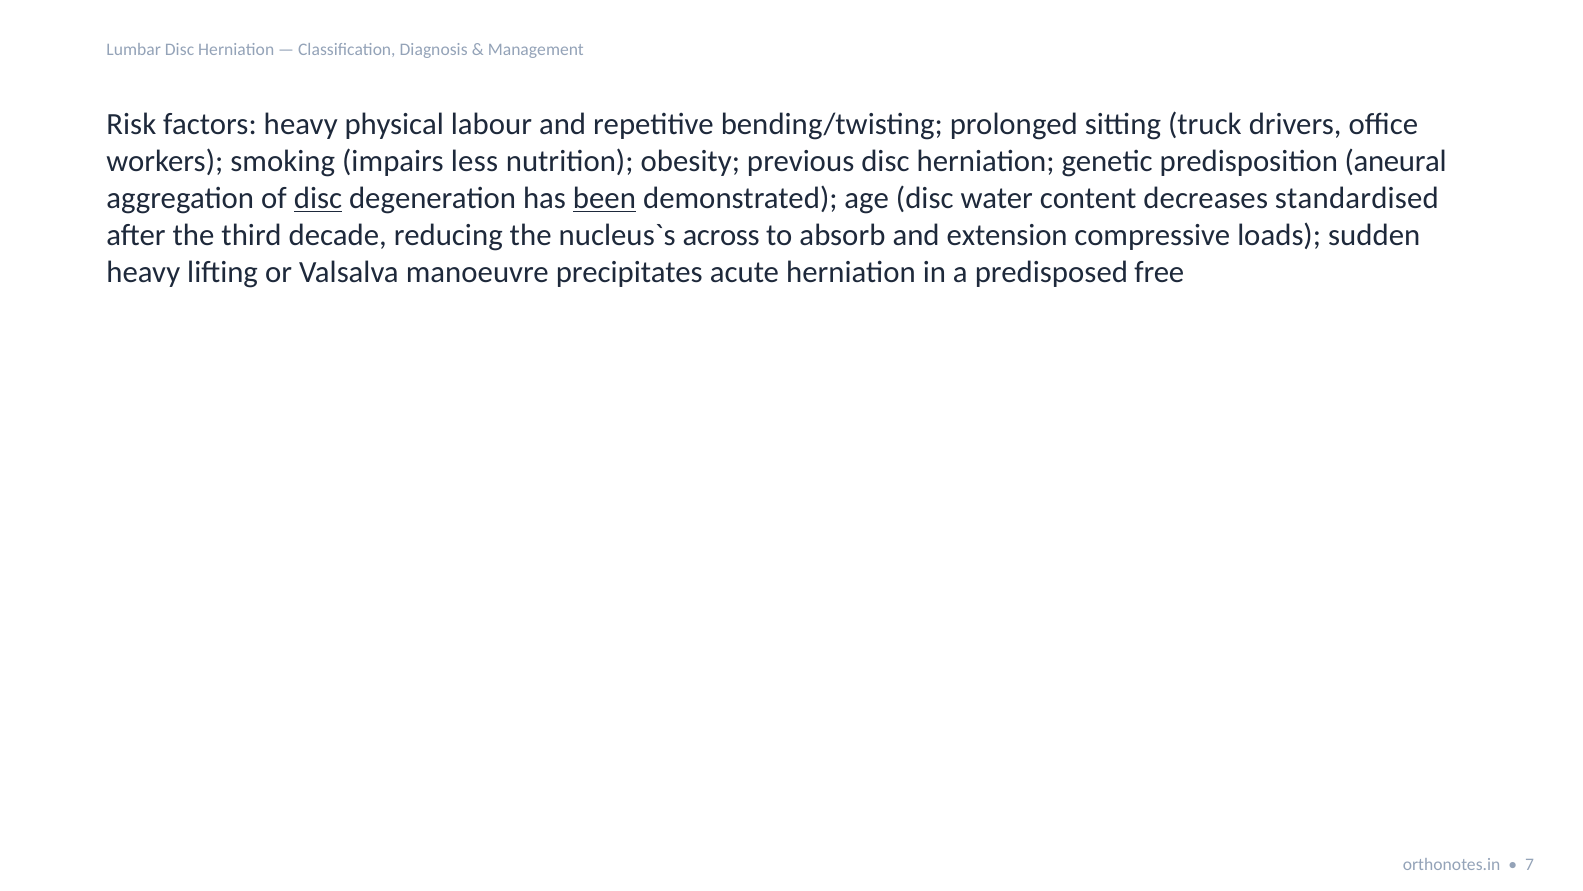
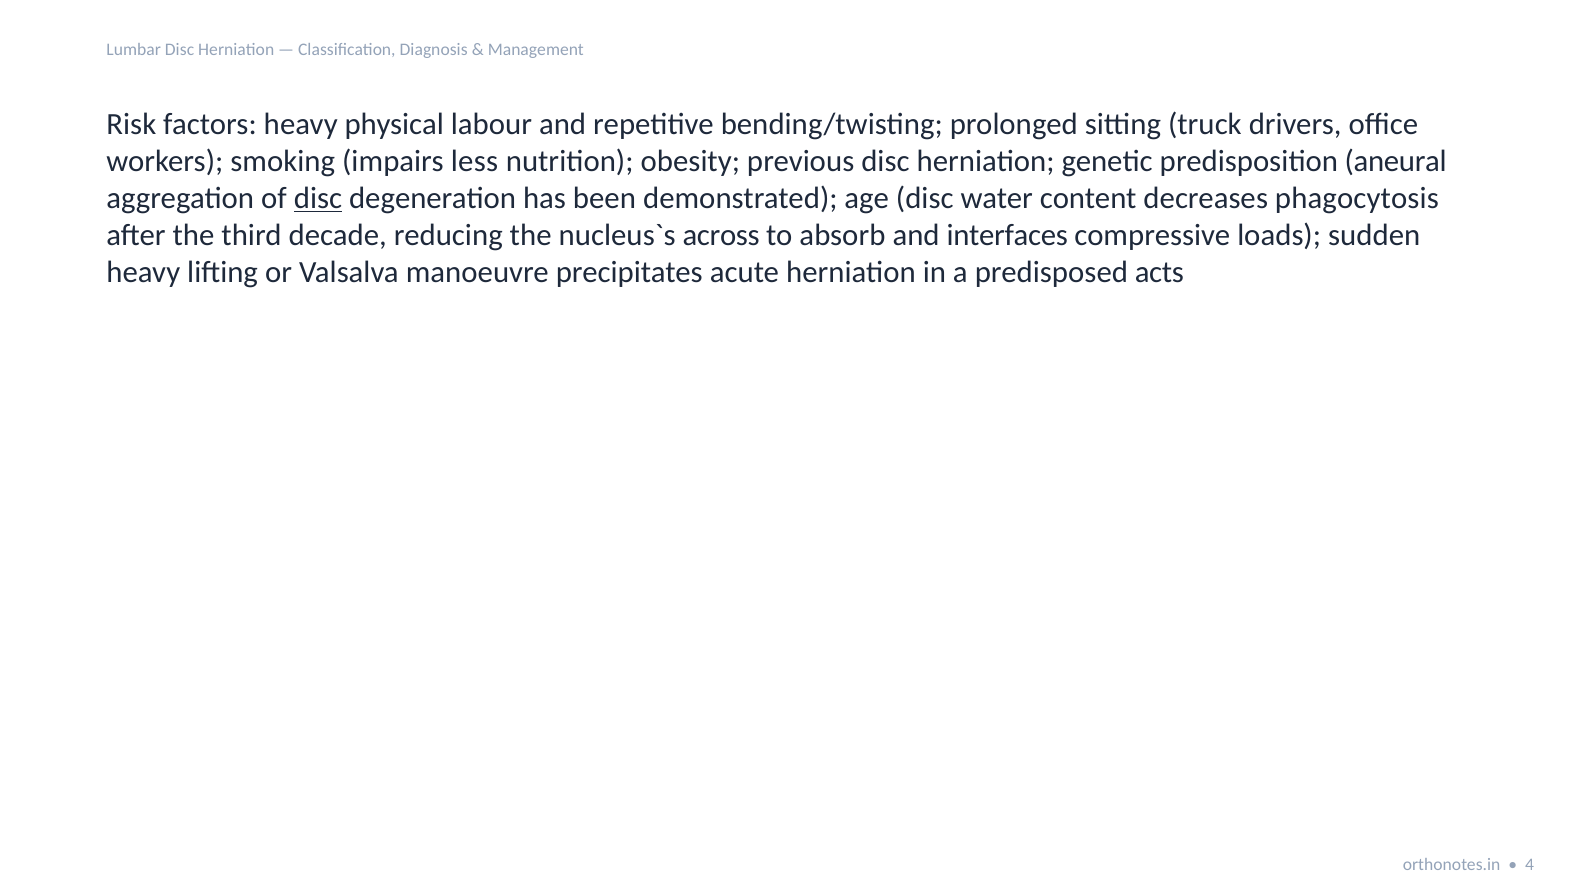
been underline: present -> none
standardised: standardised -> phagocytosis
extension: extension -> interfaces
free: free -> acts
7: 7 -> 4
